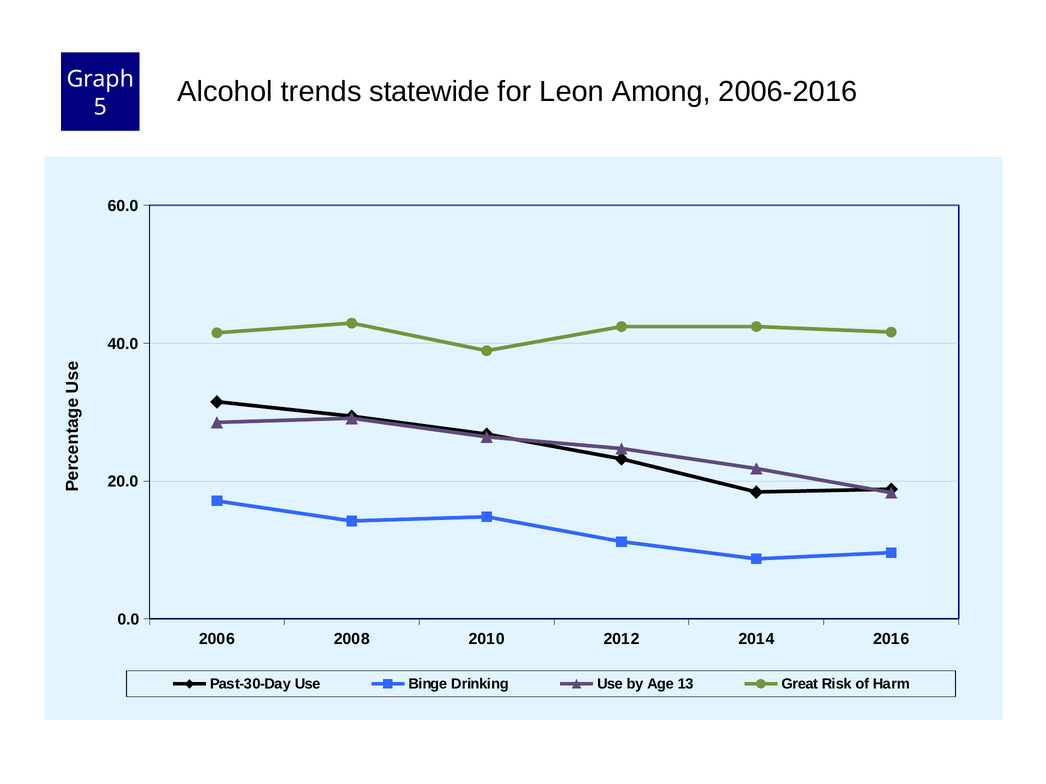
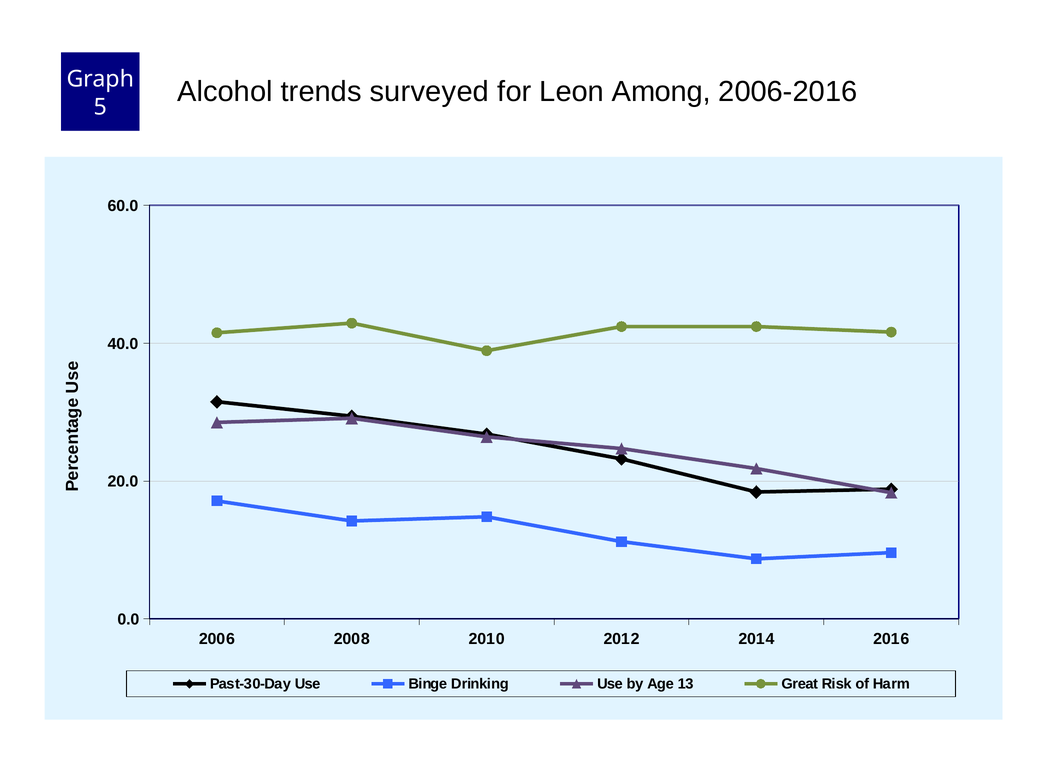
statewide: statewide -> surveyed
